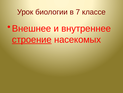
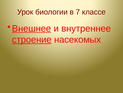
Внешнее underline: none -> present
